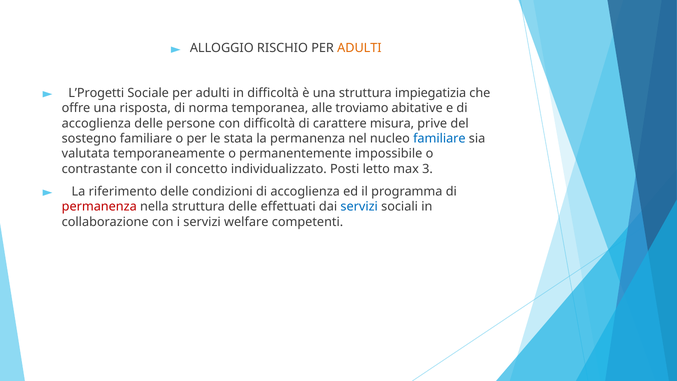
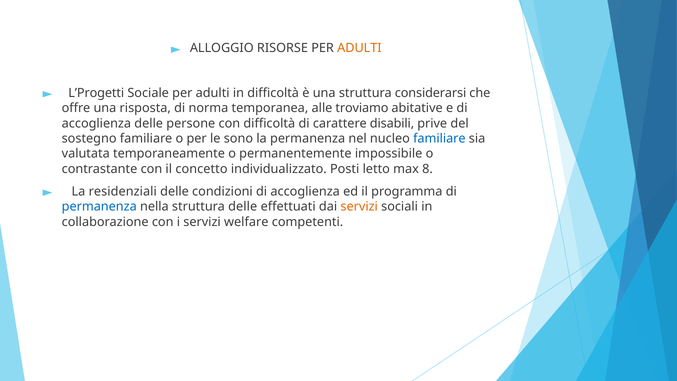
RISCHIO: RISCHIO -> RISORSE
impiegatizia: impiegatizia -> considerarsi
misura: misura -> disabili
stata: stata -> sono
3: 3 -> 8
riferimento: riferimento -> residenziali
permanenza at (99, 206) colour: red -> blue
servizi at (359, 206) colour: blue -> orange
